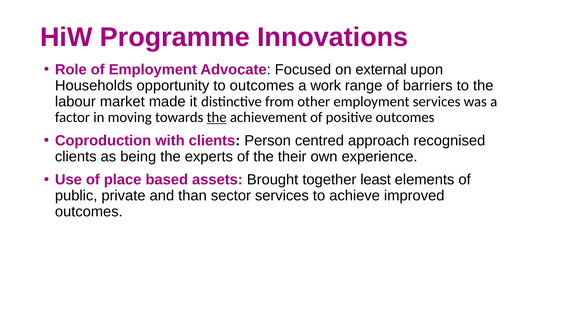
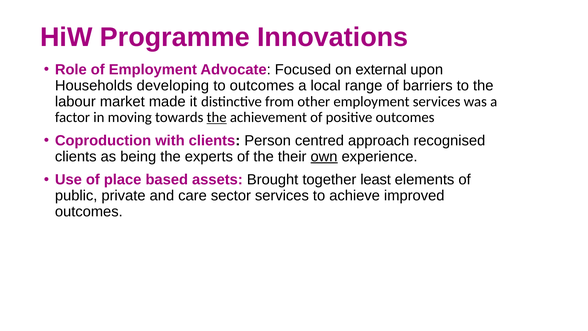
opportunity: opportunity -> developing
work: work -> local
own underline: none -> present
than: than -> care
